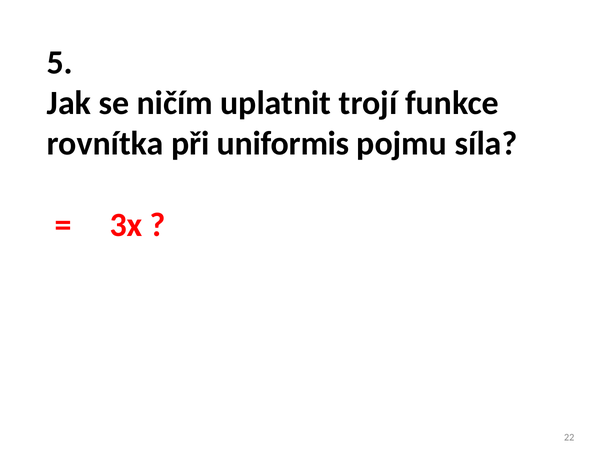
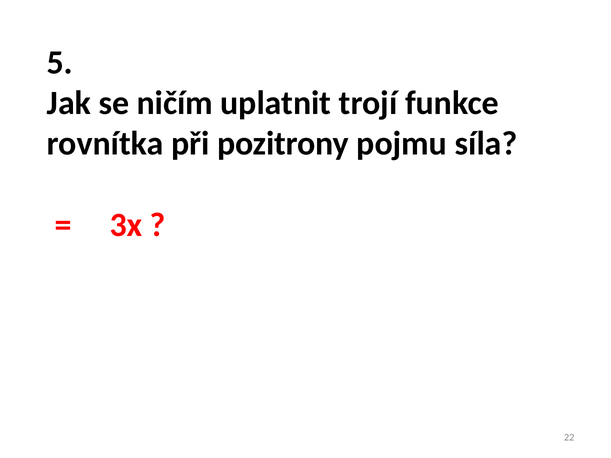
uniformis: uniformis -> pozitrony
